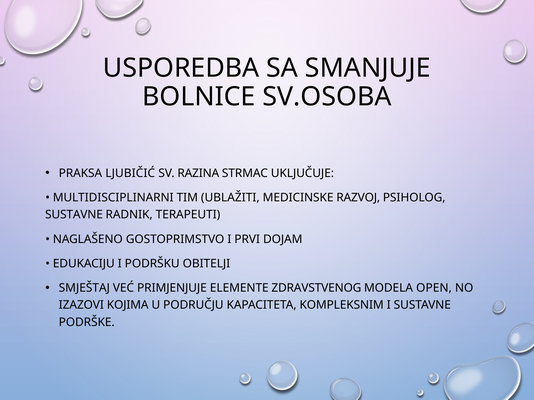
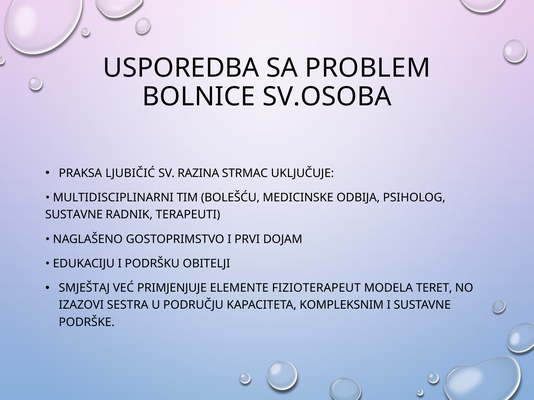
SMANJUJE: SMANJUJE -> PROBLEM
UBLAŽITI: UBLAŽITI -> BOLEŠĆU
RAZVOJ: RAZVOJ -> ODBIJA
ZDRAVSTVENOG: ZDRAVSTVENOG -> FIZIOTERAPEUT
OPEN: OPEN -> TERET
KOJIMA: KOJIMA -> SESTRA
